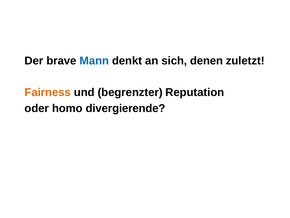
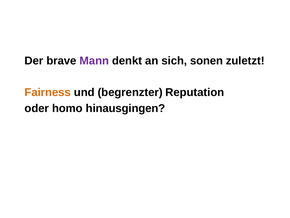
Mann colour: blue -> purple
denen: denen -> sonen
divergierende: divergierende -> hinausgingen
